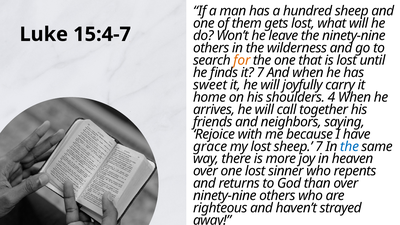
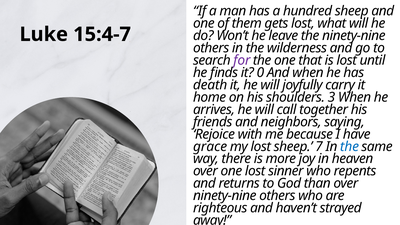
for colour: orange -> purple
it 7: 7 -> 0
sweet: sweet -> death
4: 4 -> 3
